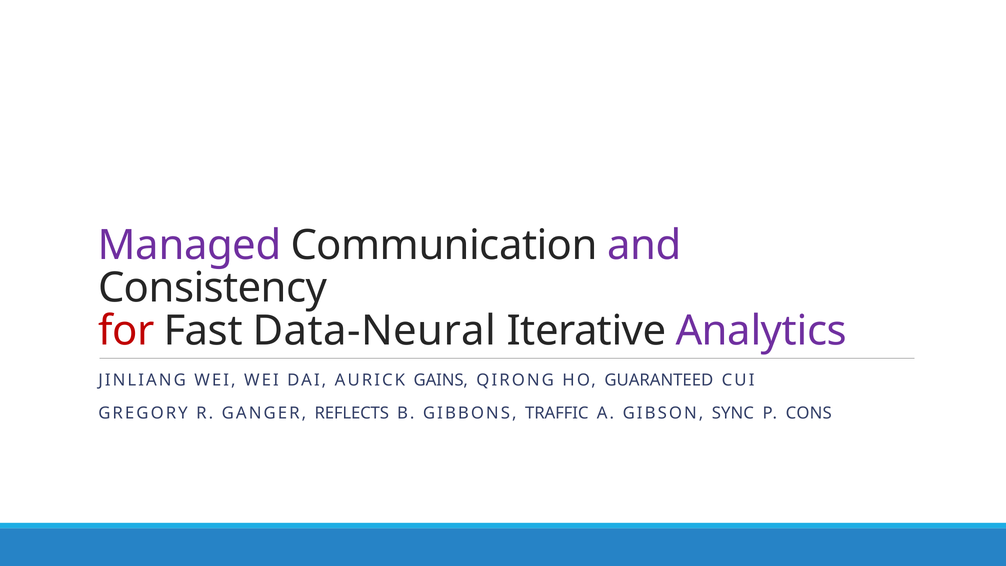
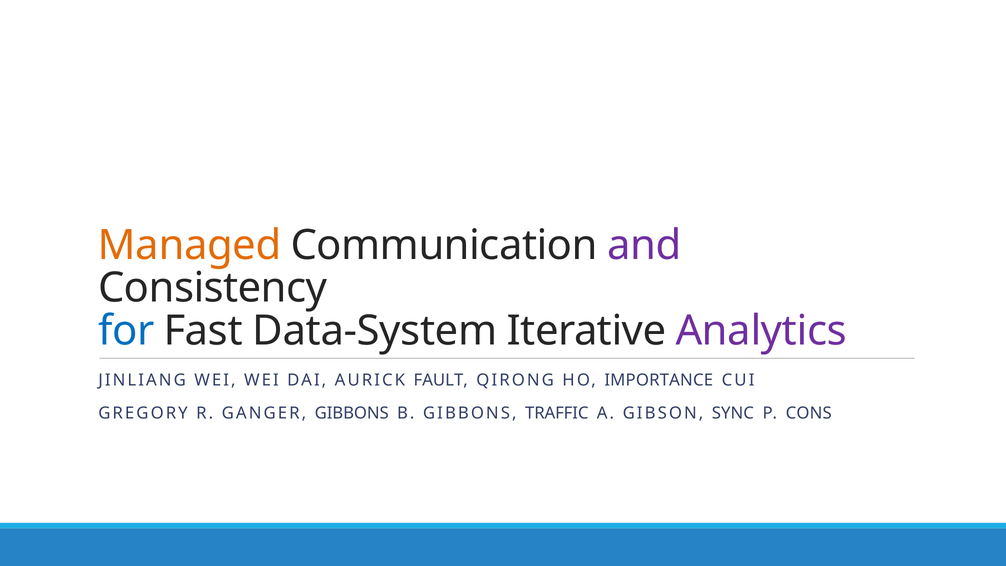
Managed colour: purple -> orange
for colour: red -> blue
Data-Neural: Data-Neural -> Data-System
GAINS: GAINS -> FAULT
GUARANTEED: GUARANTEED -> IMPORTANCE
GANGER REFLECTS: REFLECTS -> GIBBONS
